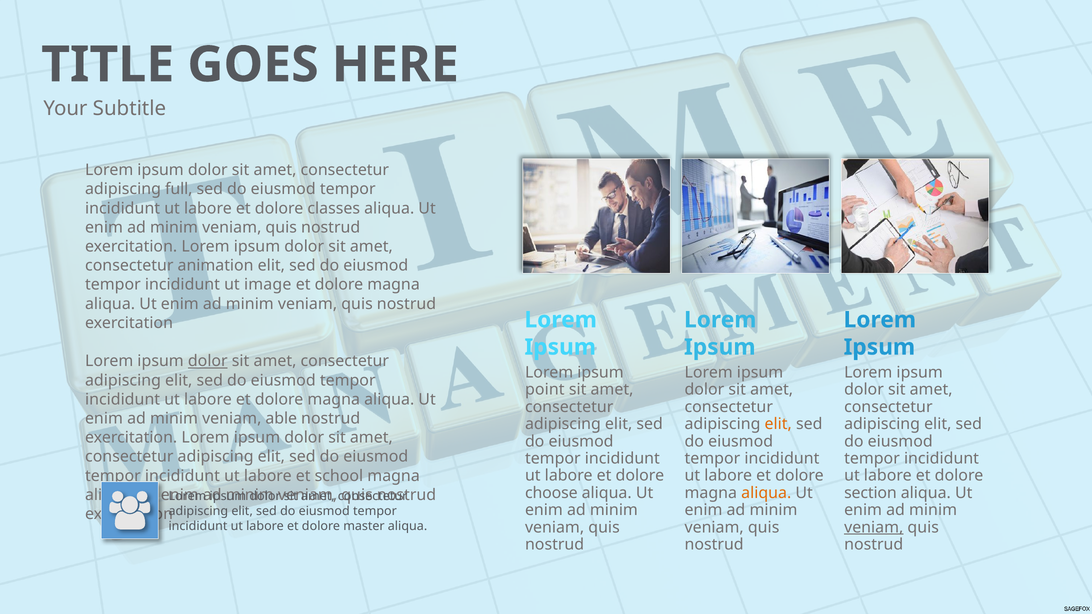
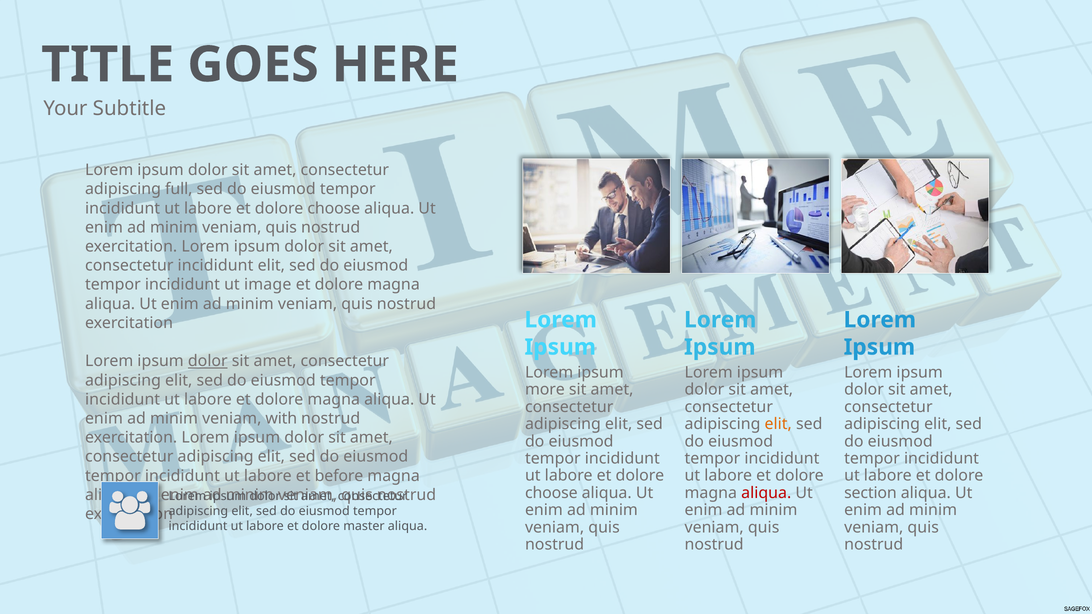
classes at (334, 208): classes -> choose
consectetur animation: animation -> incididunt
point: point -> more
able: able -> with
school: school -> before
aliqua at (766, 493) colour: orange -> red
veniam at (874, 528) underline: present -> none
